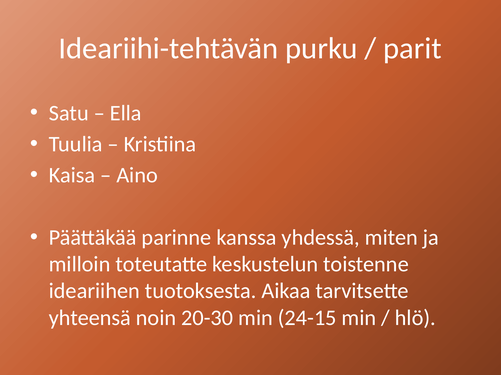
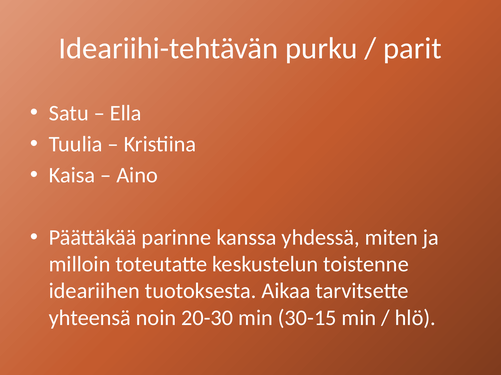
24-15: 24-15 -> 30-15
